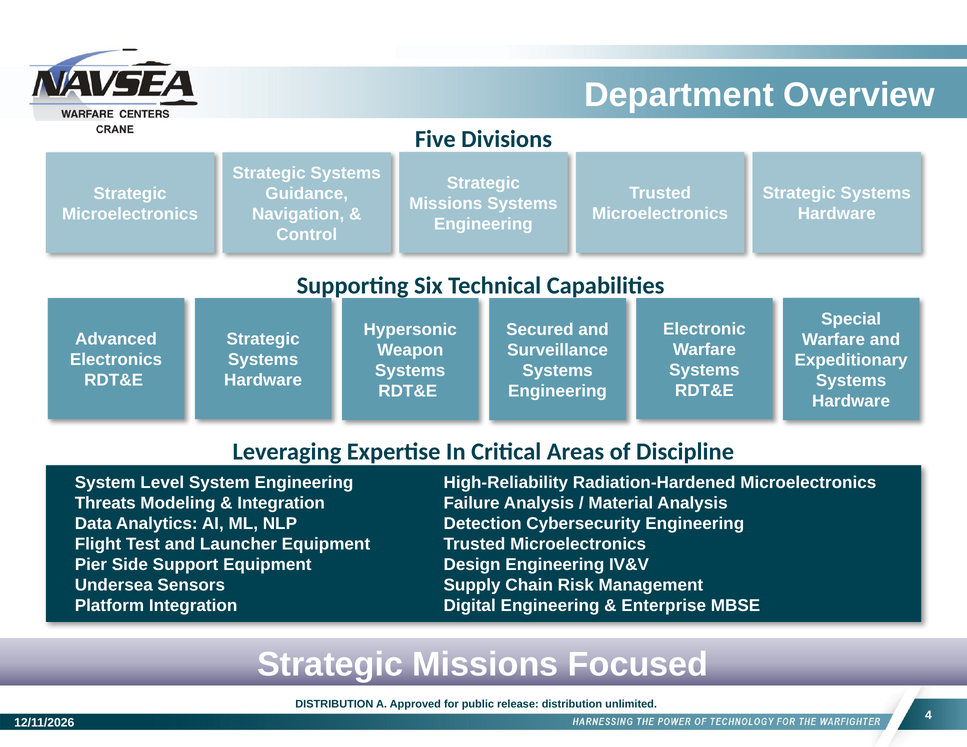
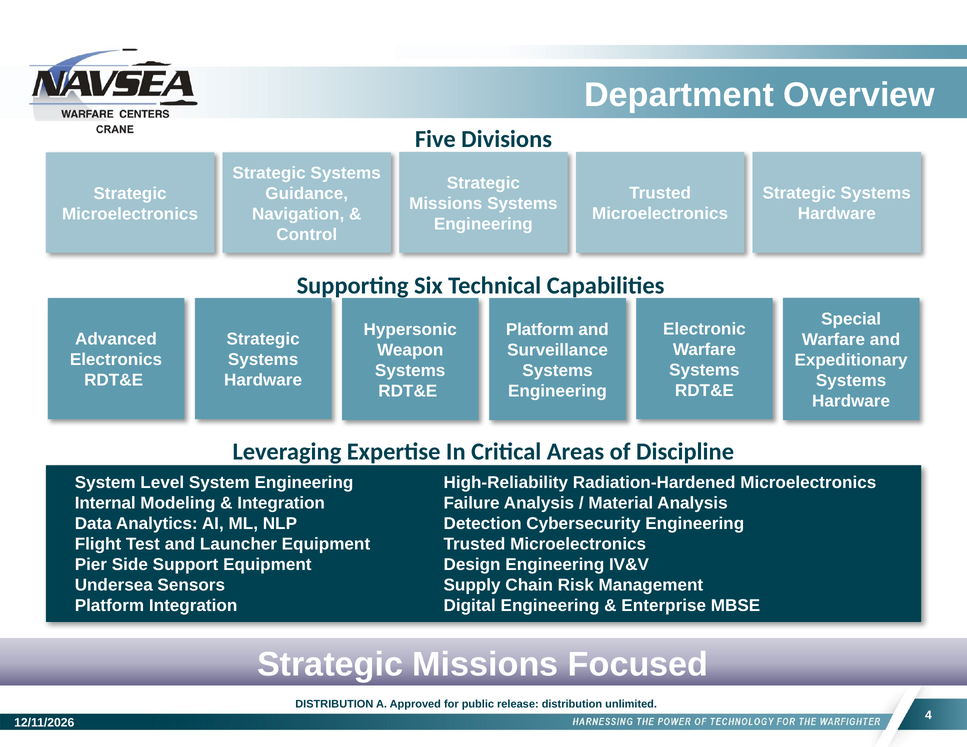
Secured at (540, 330): Secured -> Platform
Threats: Threats -> Internal
